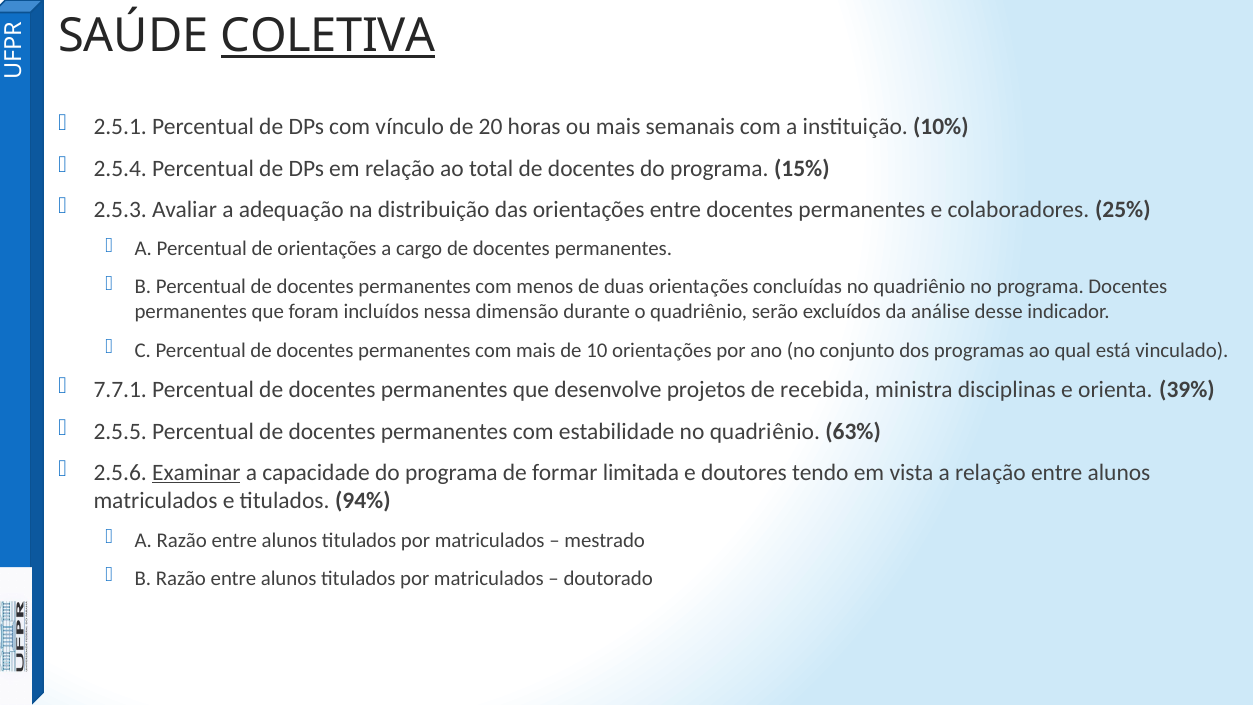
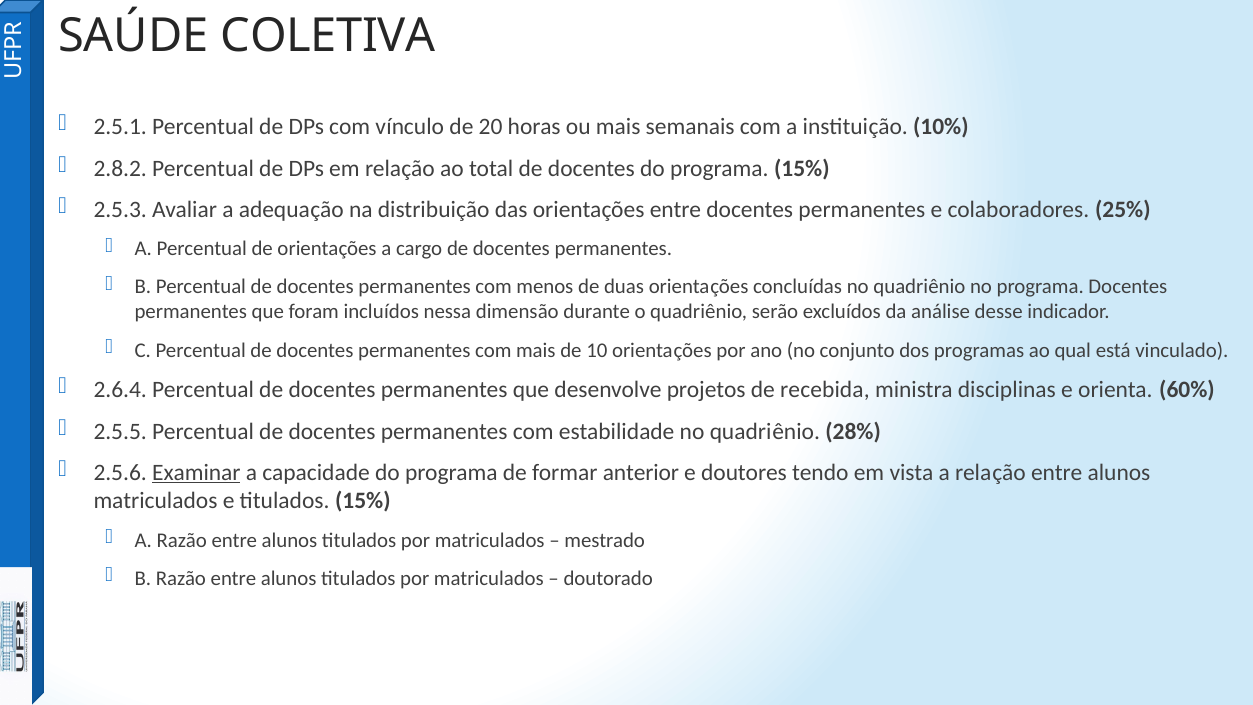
COLETIVA underline: present -> none
2.5.4: 2.5.4 -> 2.8.2
7.7.1: 7.7.1 -> 2.6.4
39%: 39% -> 60%
63%: 63% -> 28%
limitada: limitada -> anterior
titulados 94%: 94% -> 15%
